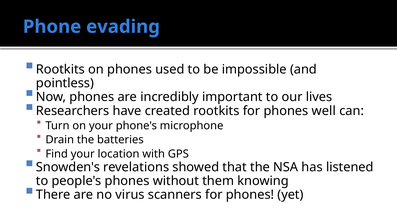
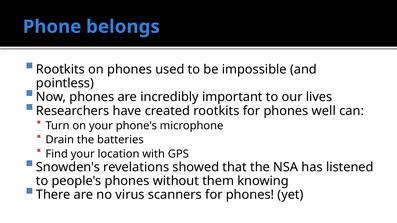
evading: evading -> belongs
